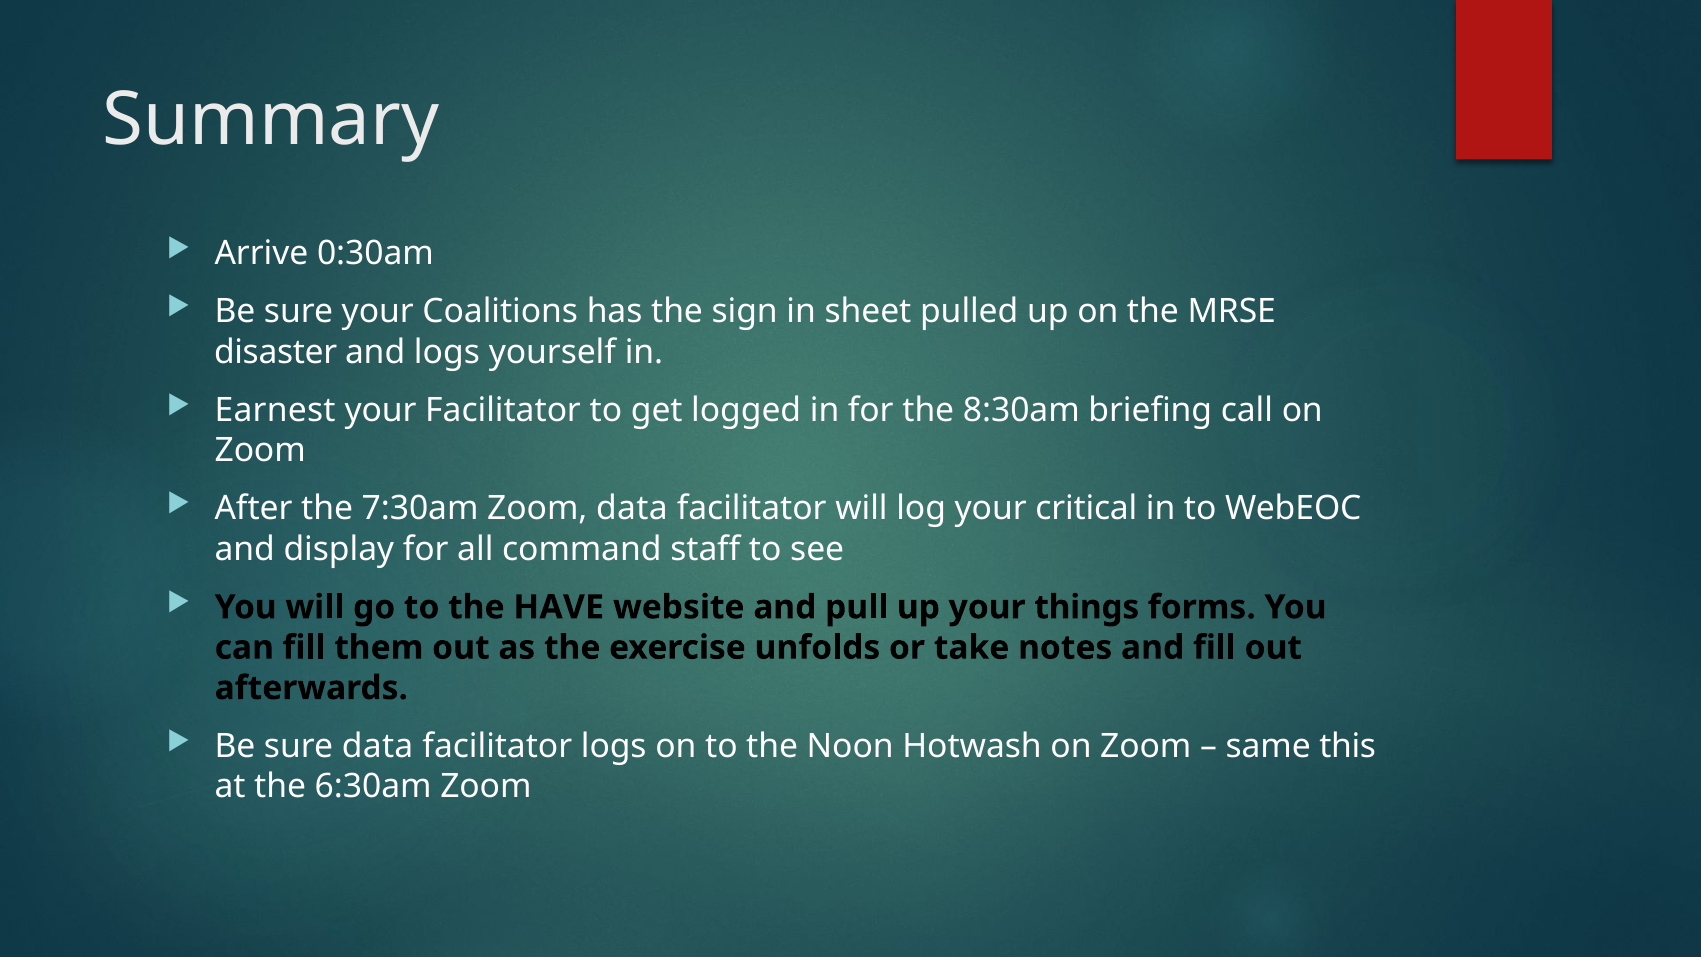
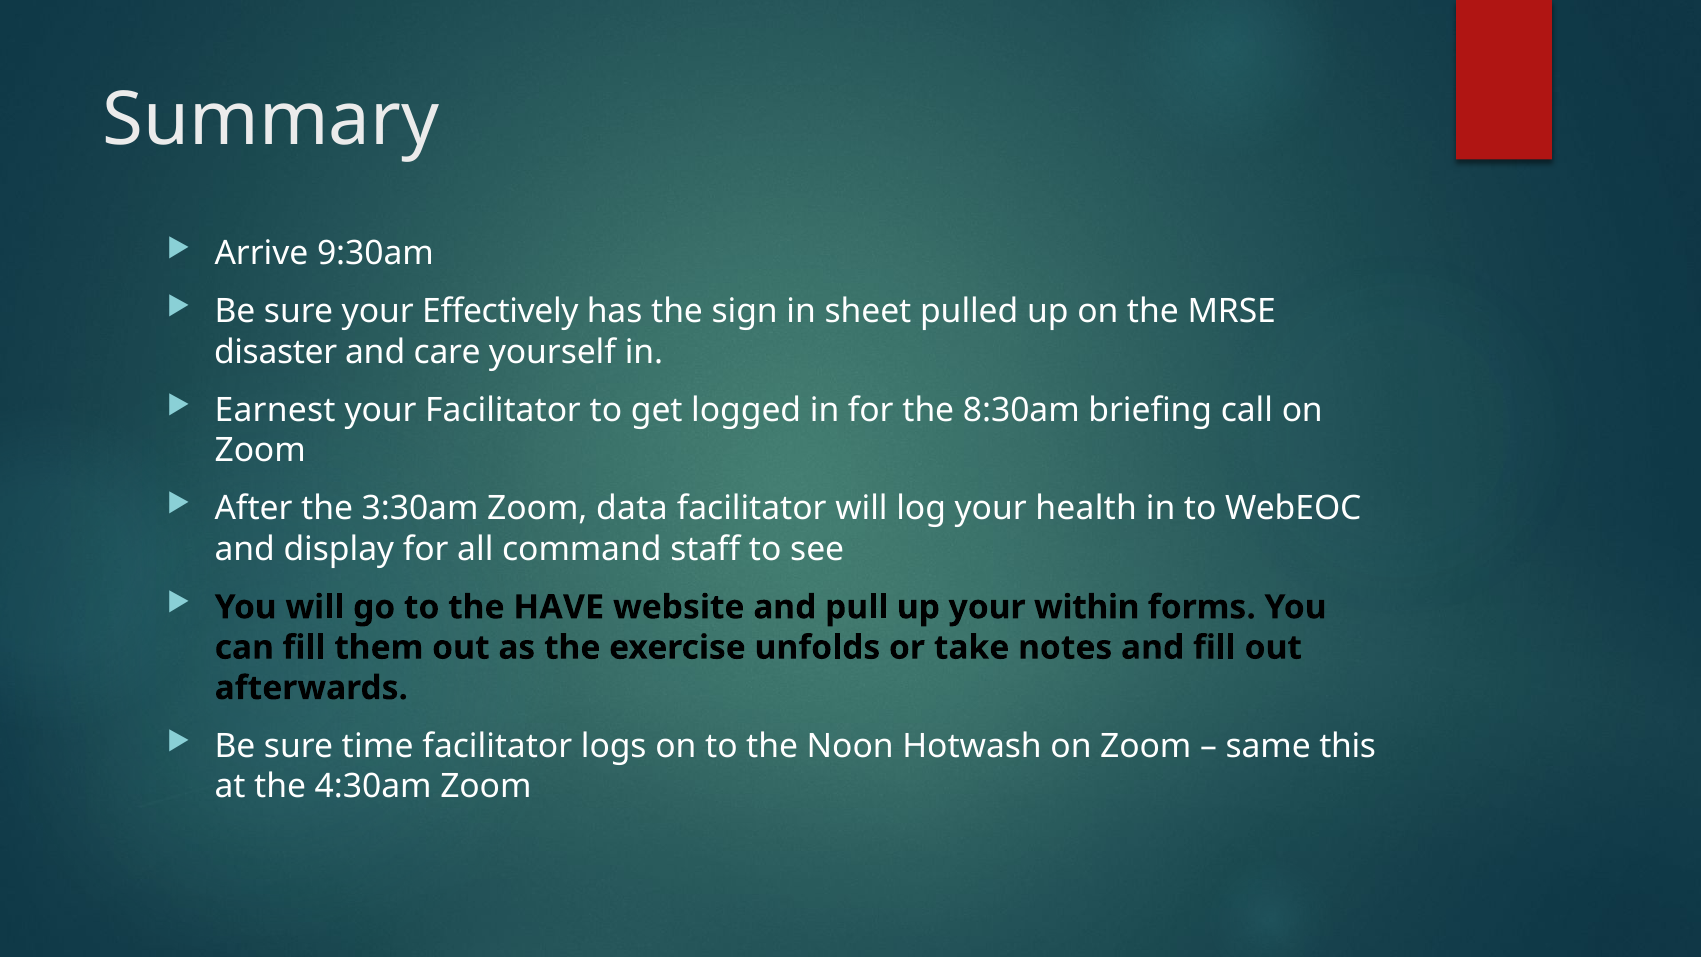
0:30am: 0:30am -> 9:30am
Coalitions: Coalitions -> Effectively
and logs: logs -> care
7:30am: 7:30am -> 3:30am
critical: critical -> health
things: things -> within
sure data: data -> time
6:30am: 6:30am -> 4:30am
